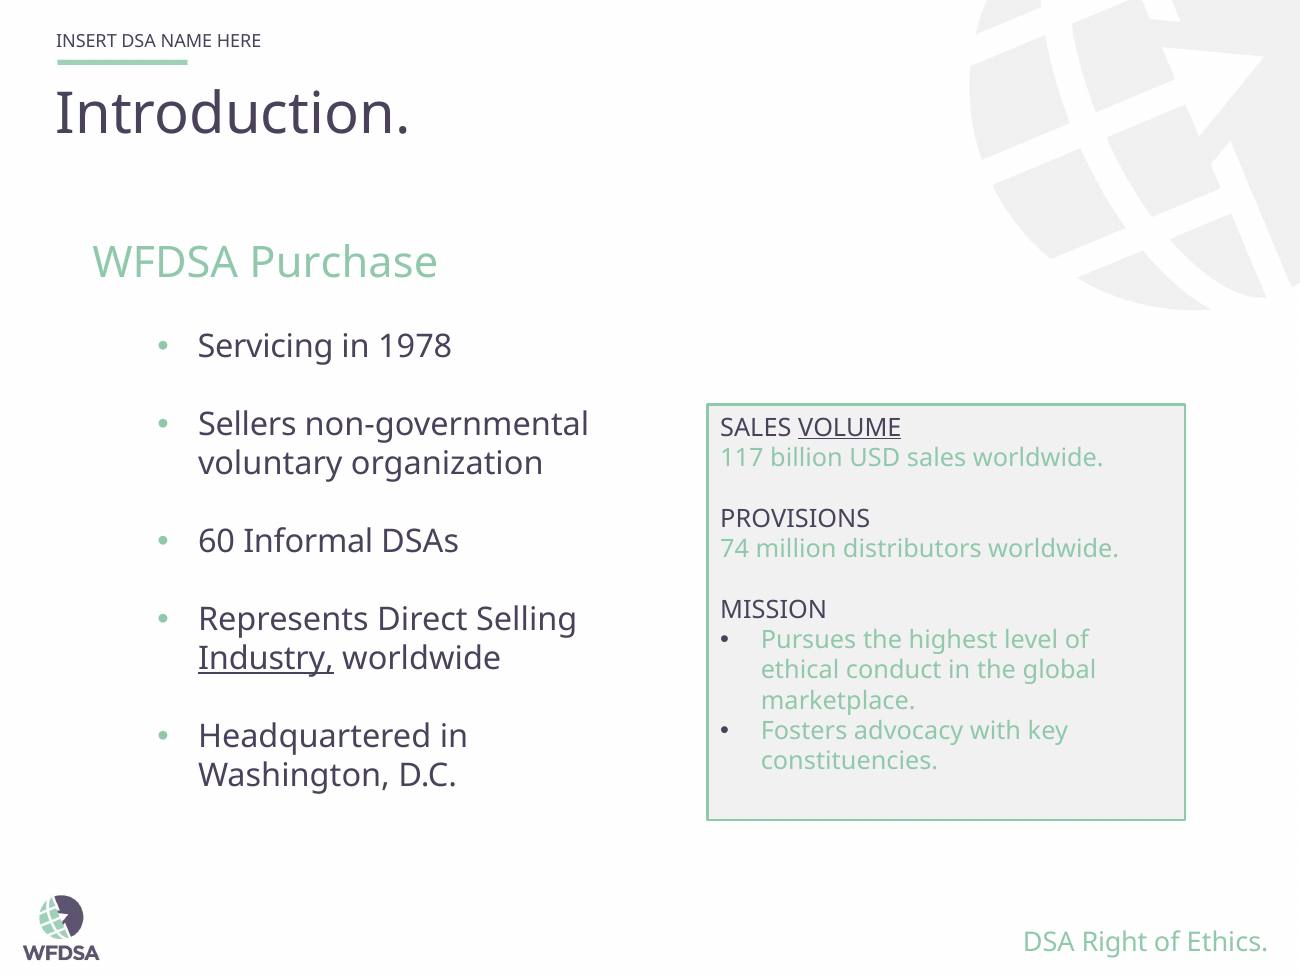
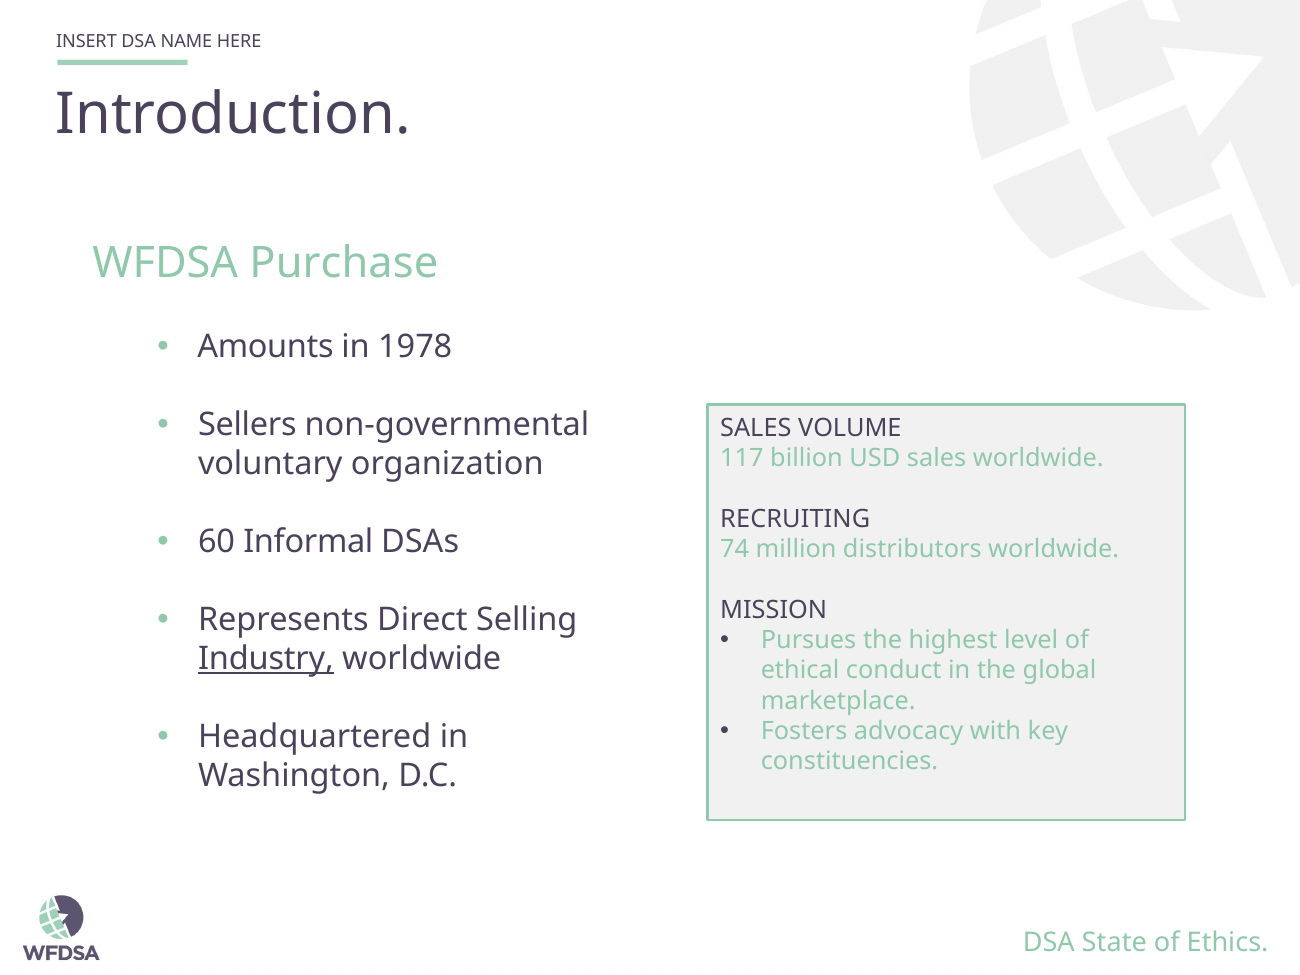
Servicing: Servicing -> Amounts
VOLUME underline: present -> none
PROVISIONS: PROVISIONS -> RECRUITING
Right: Right -> State
